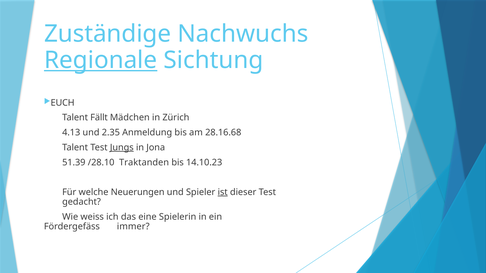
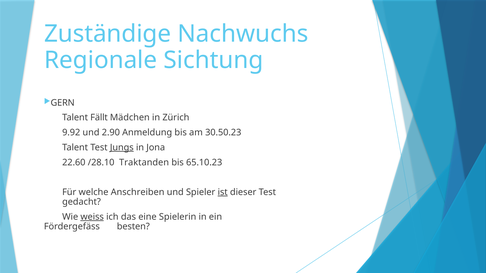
Regionale underline: present -> none
EUCH: EUCH -> GERN
4.13: 4.13 -> 9.92
2.35: 2.35 -> 2.90
28.16.68: 28.16.68 -> 30.50.23
51.39: 51.39 -> 22.60
14.10.23: 14.10.23 -> 65.10.23
Neuerungen: Neuerungen -> Anschreiben
weiss underline: none -> present
immer: immer -> besten
